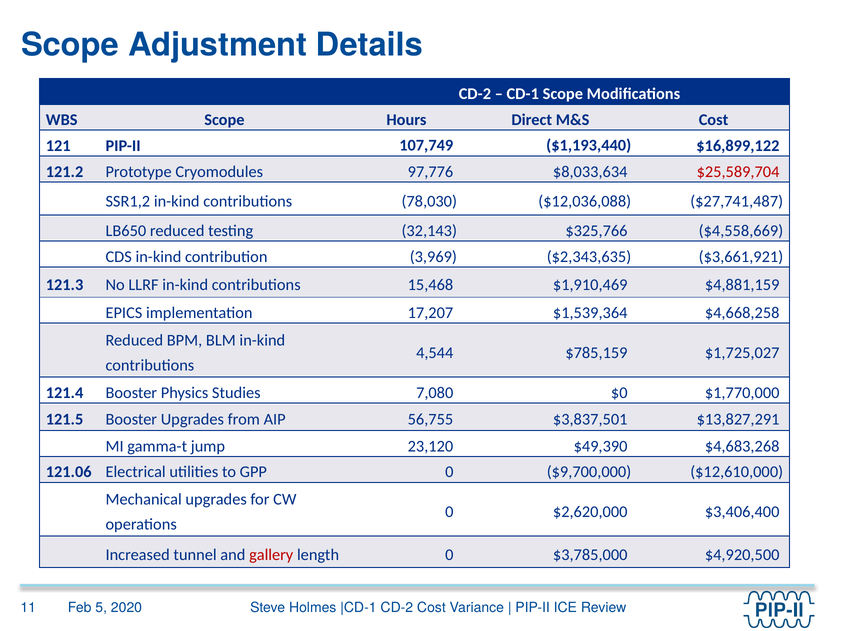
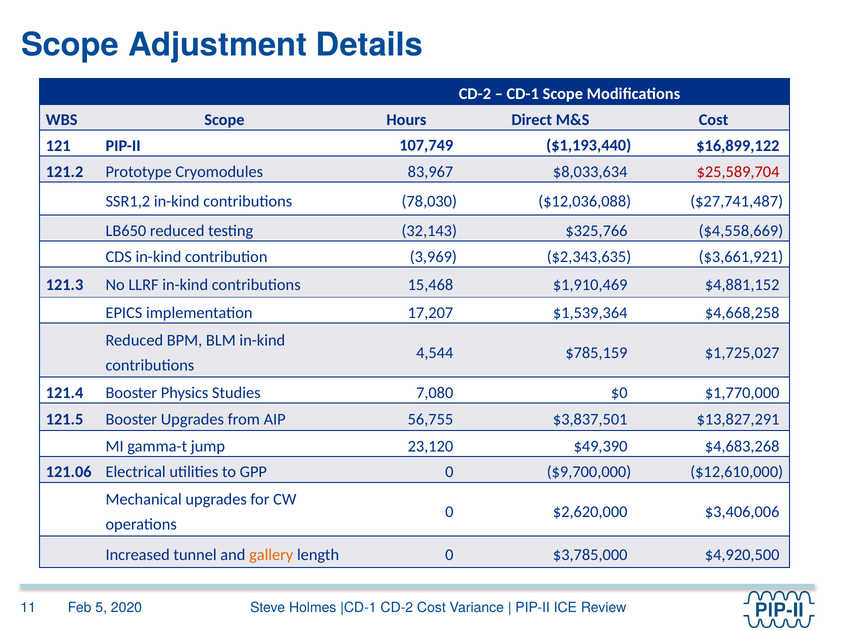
97,776: 97,776 -> 83,967
$4,881,159: $4,881,159 -> $4,881,152
$3,406,400: $3,406,400 -> $3,406,006
gallery colour: red -> orange
